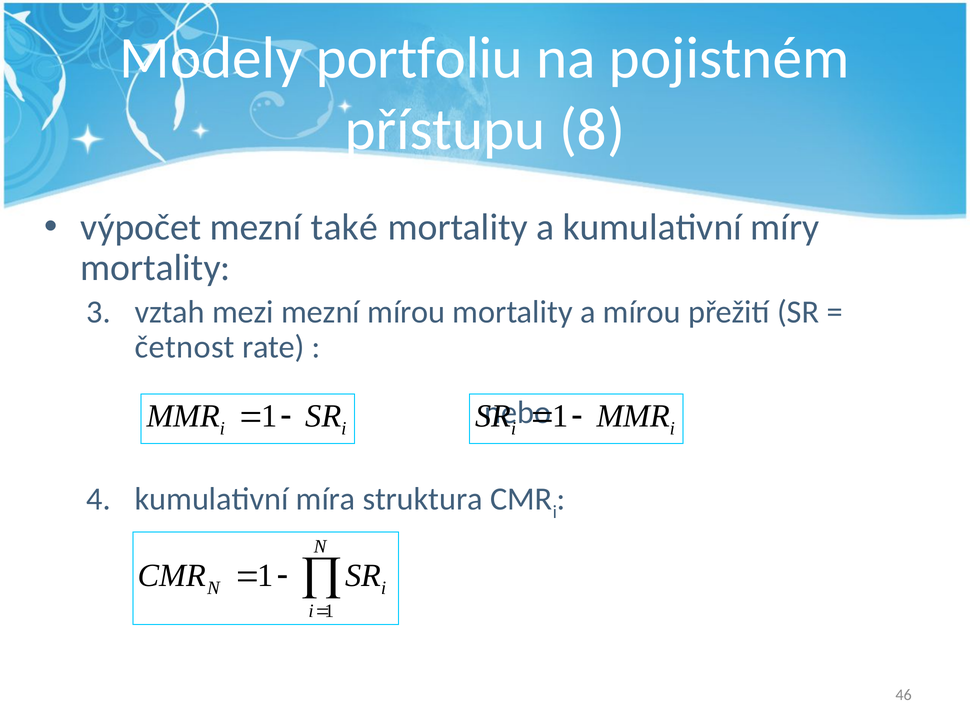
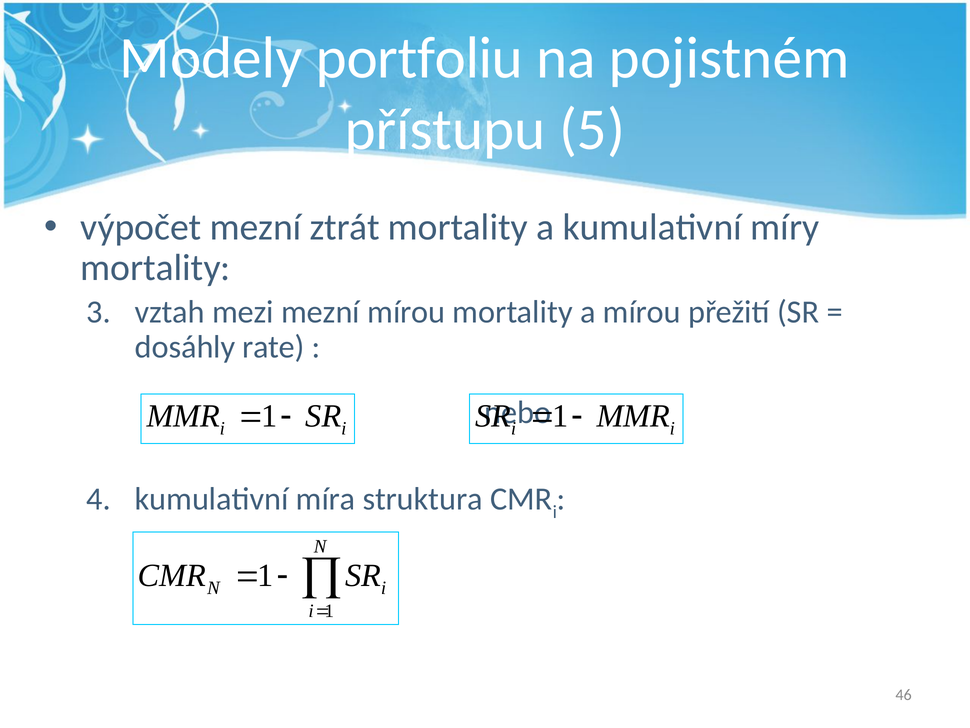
8: 8 -> 5
také: také -> ztrát
četnost: četnost -> dosáhly
